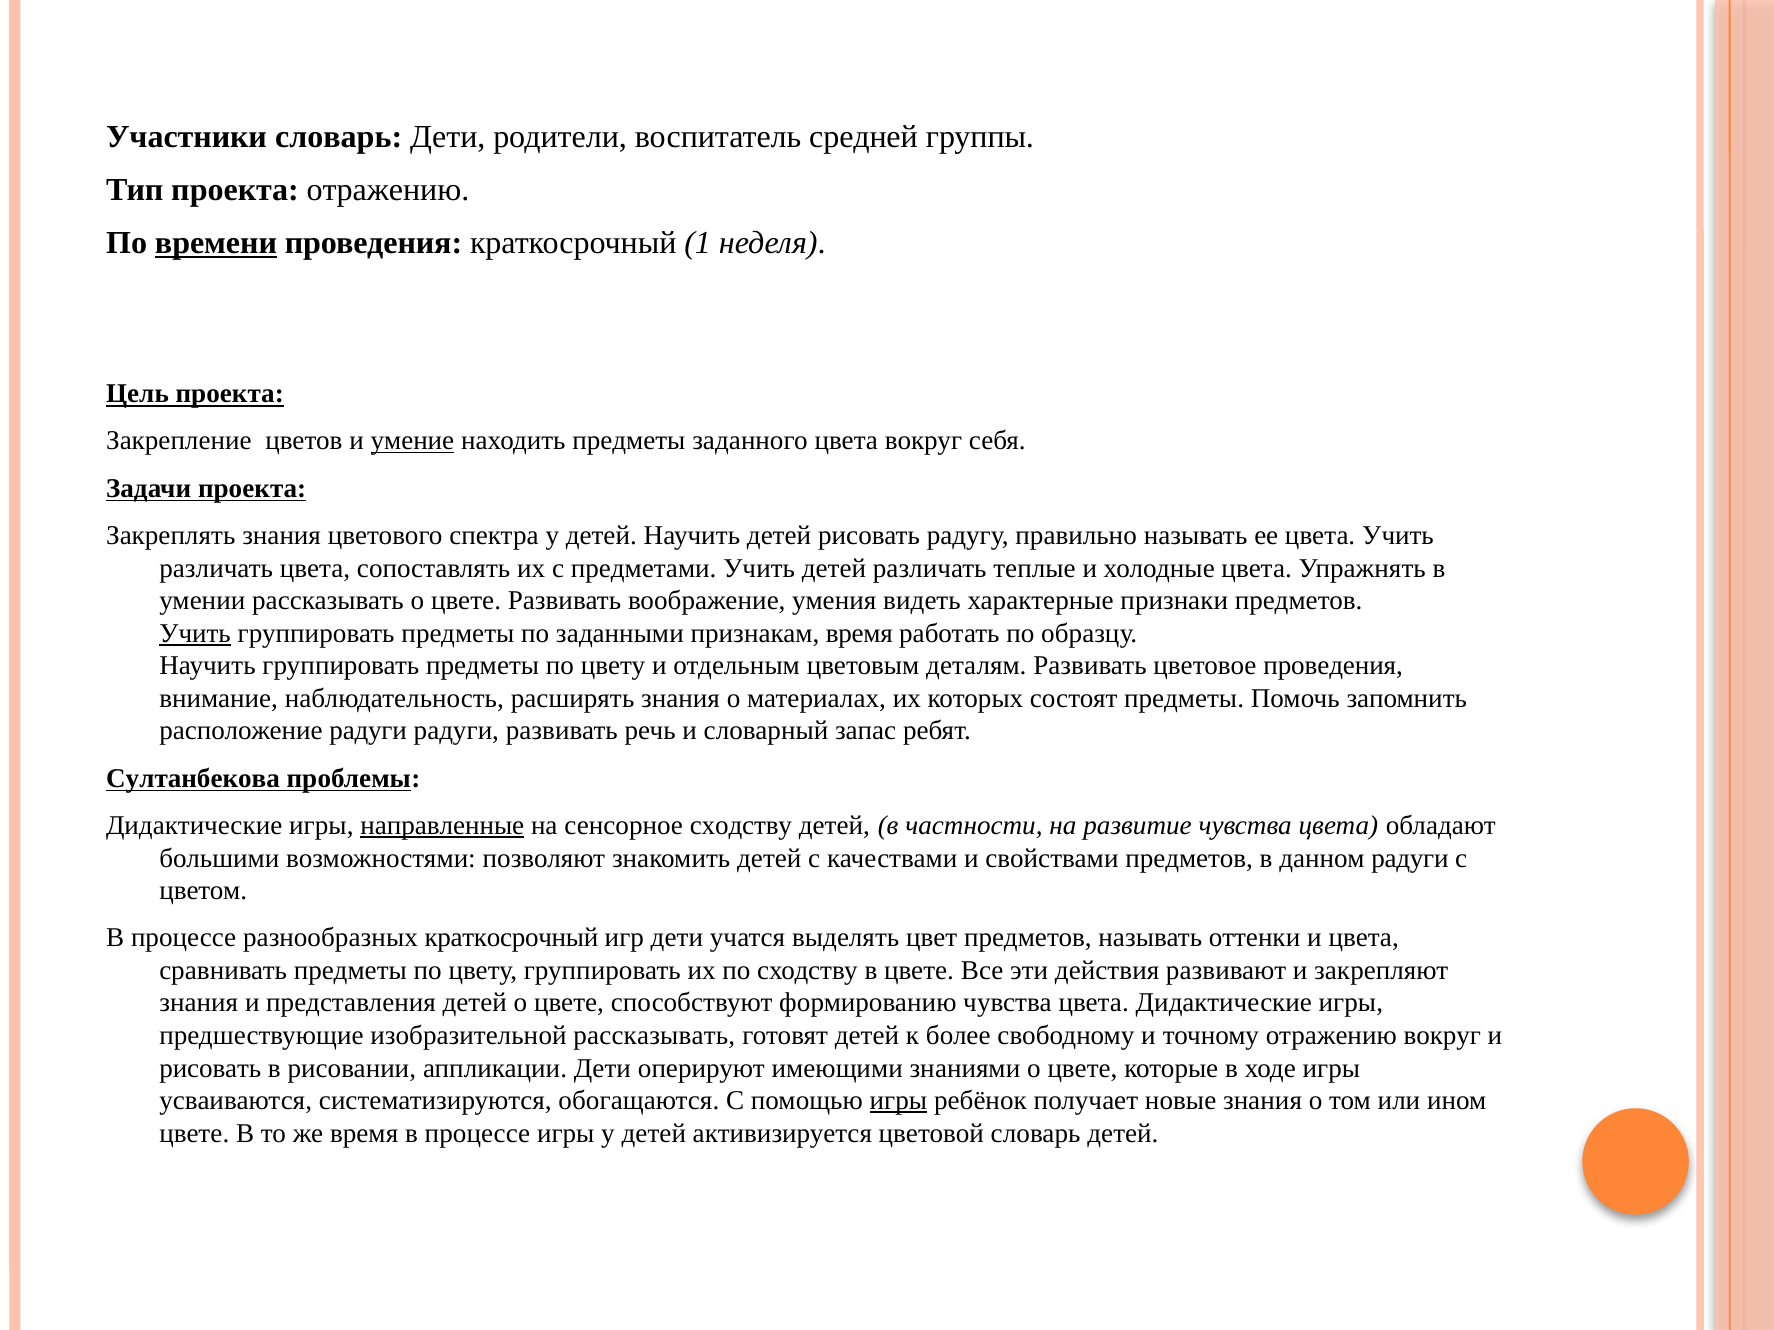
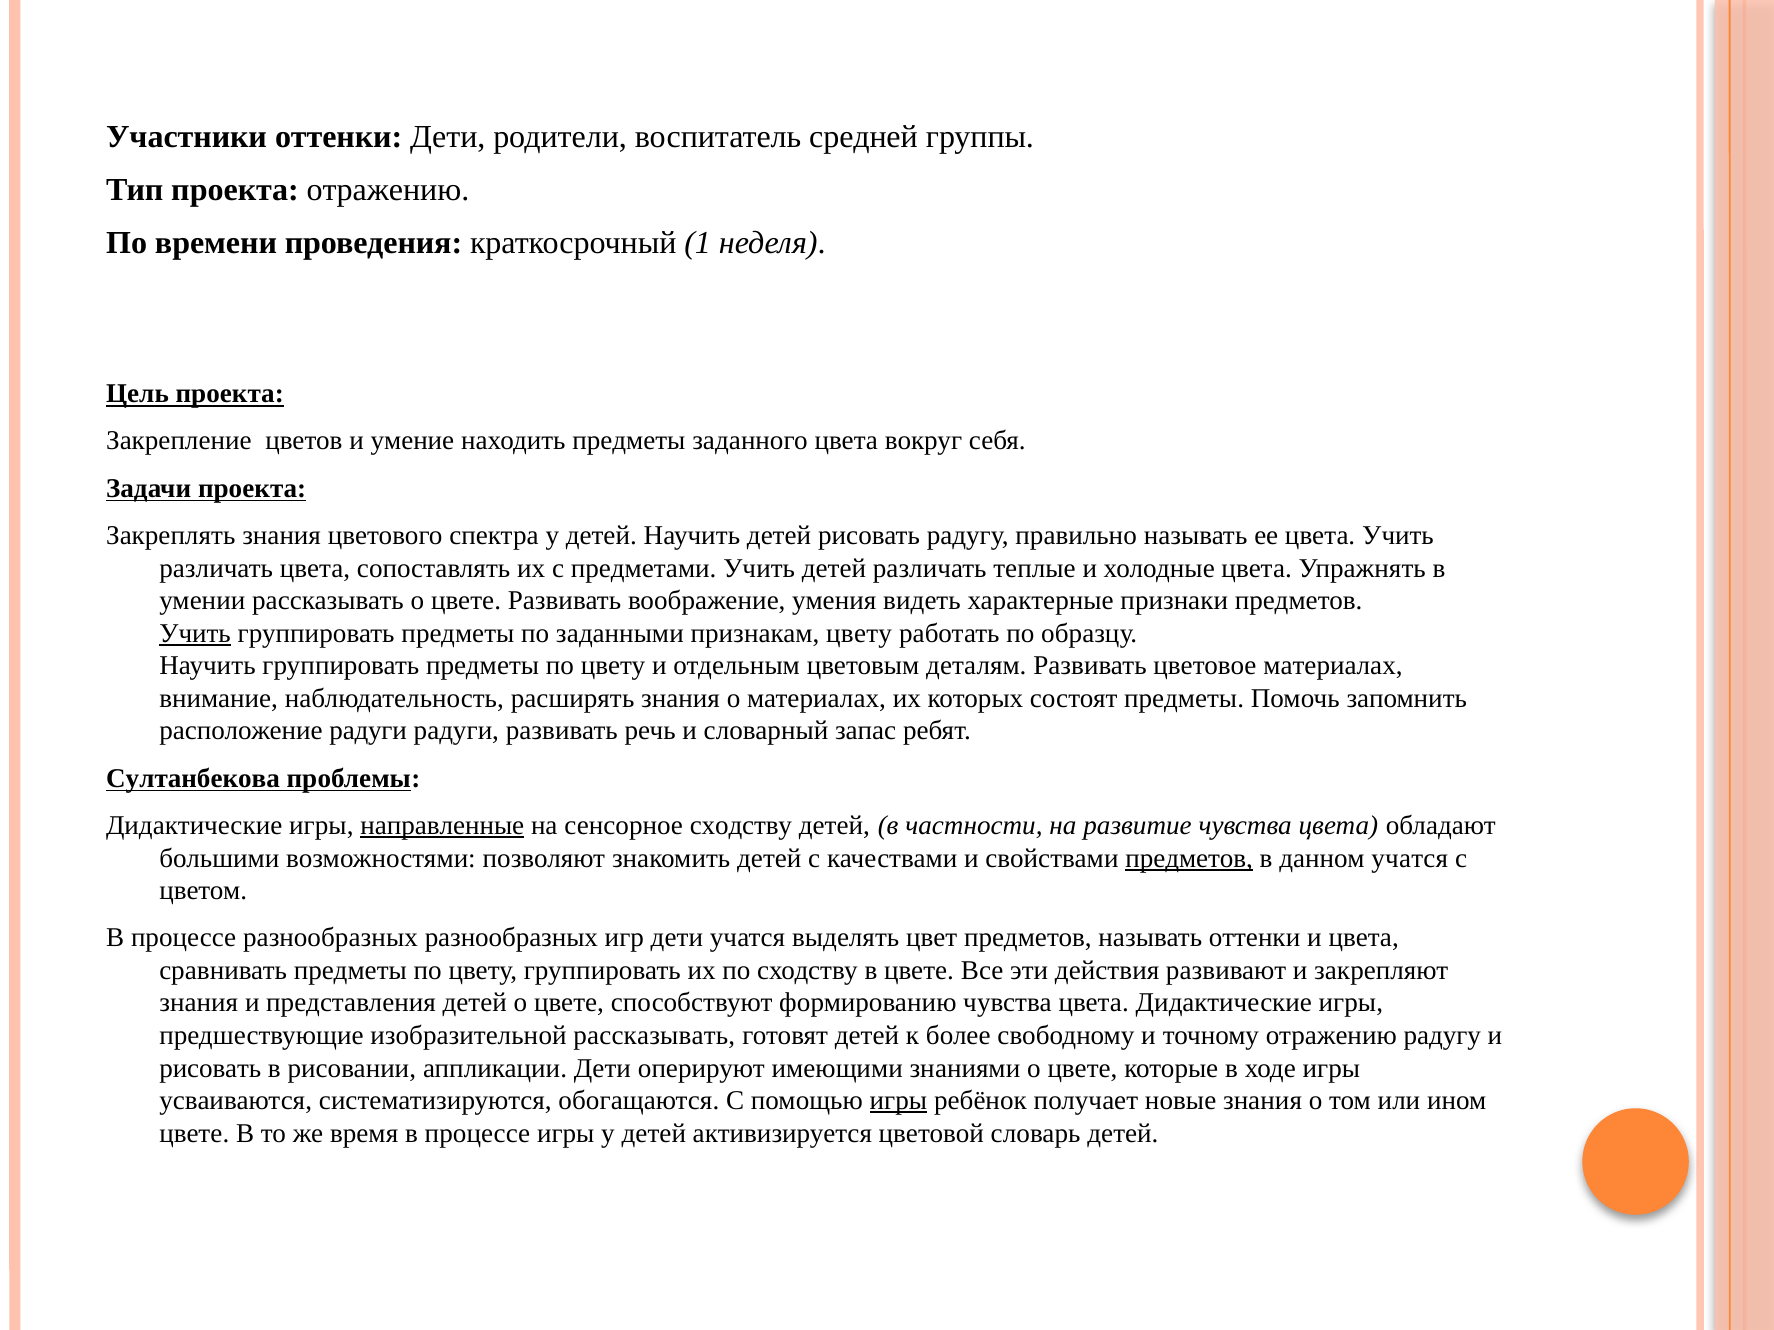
Участники словарь: словарь -> оттенки
времени underline: present -> none
умение underline: present -> none
признакам время: время -> цвету
цветовое проведения: проведения -> материалах
предметов at (1189, 858) underline: none -> present
данном радуги: радуги -> учатся
разнообразных краткосрочный: краткосрочный -> разнообразных
отражению вокруг: вокруг -> радугу
